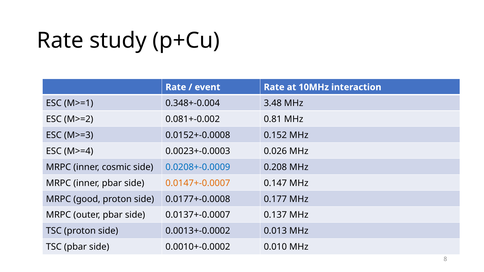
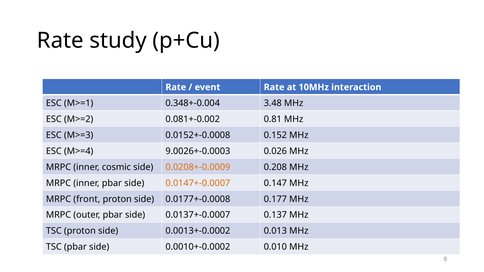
0.0023+-0.0003: 0.0023+-0.0003 -> 9.0026+-0.0003
0.0208+-0.0009 colour: blue -> orange
good: good -> front
